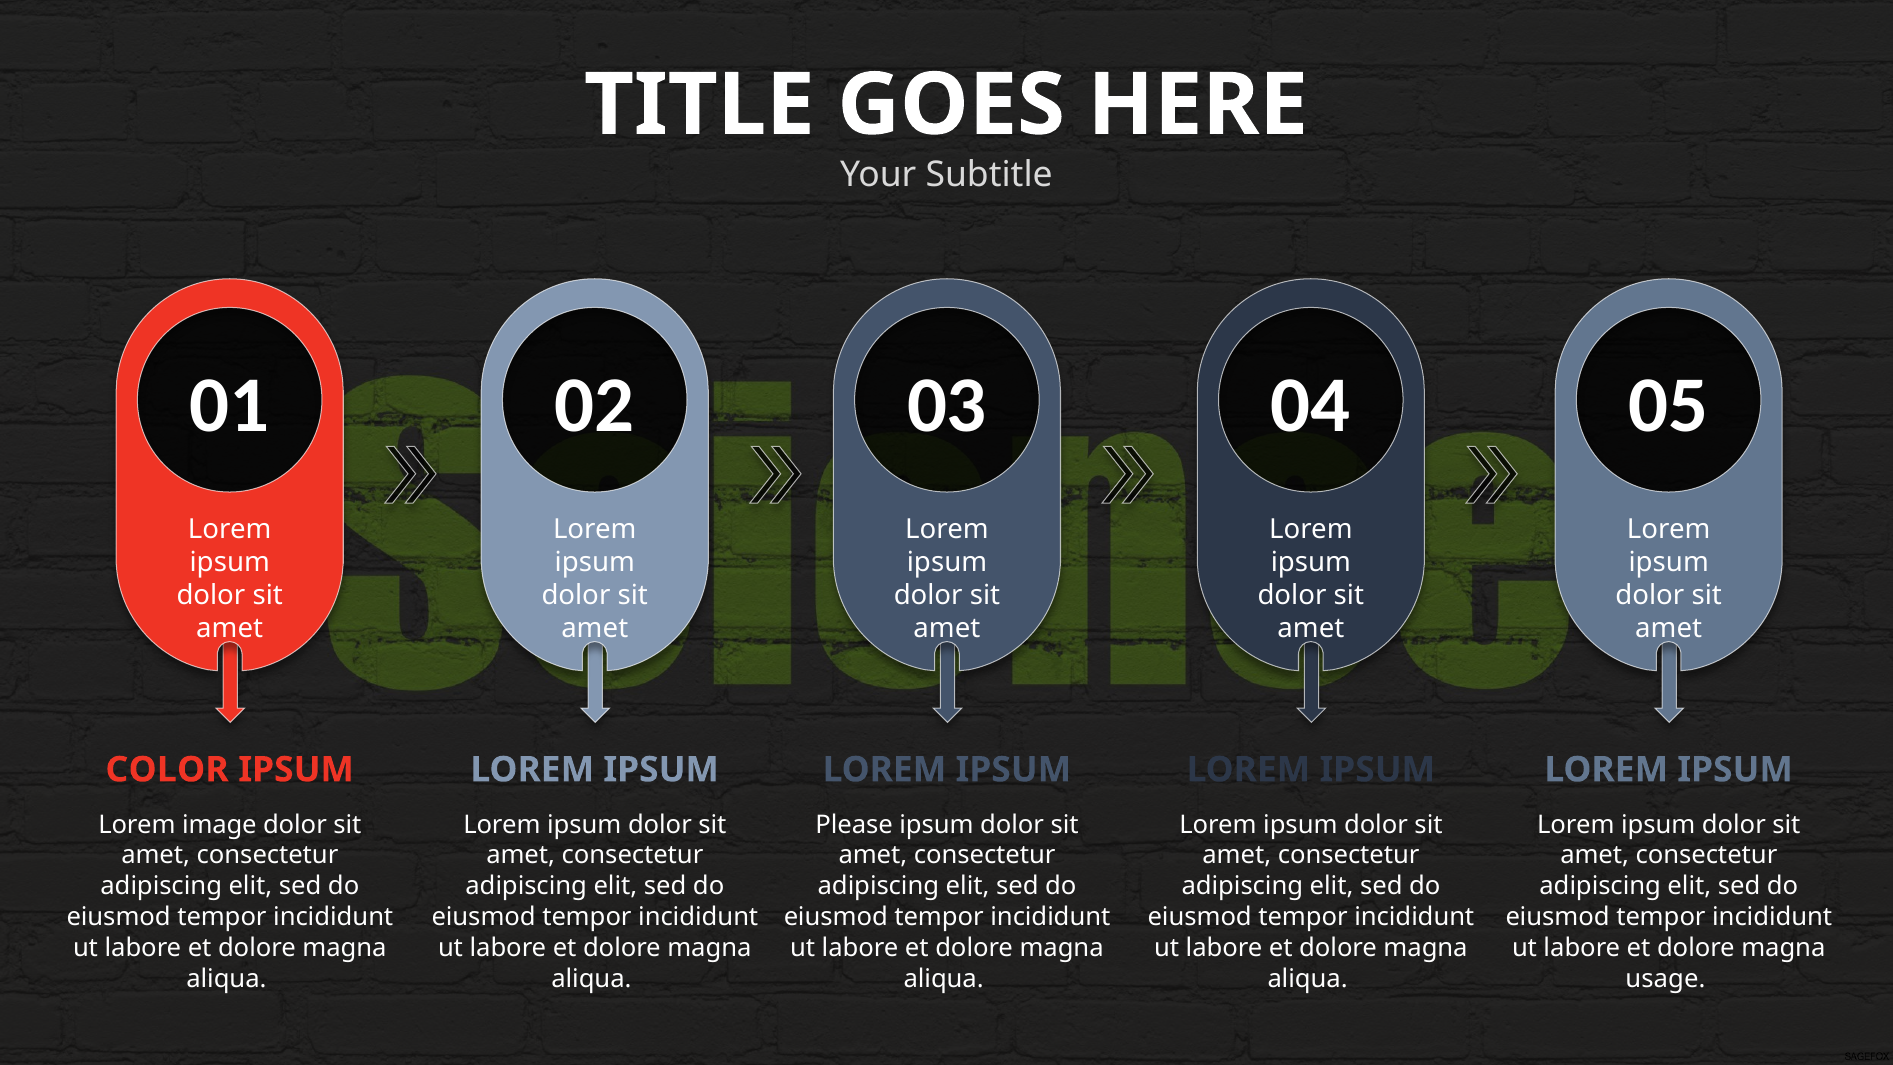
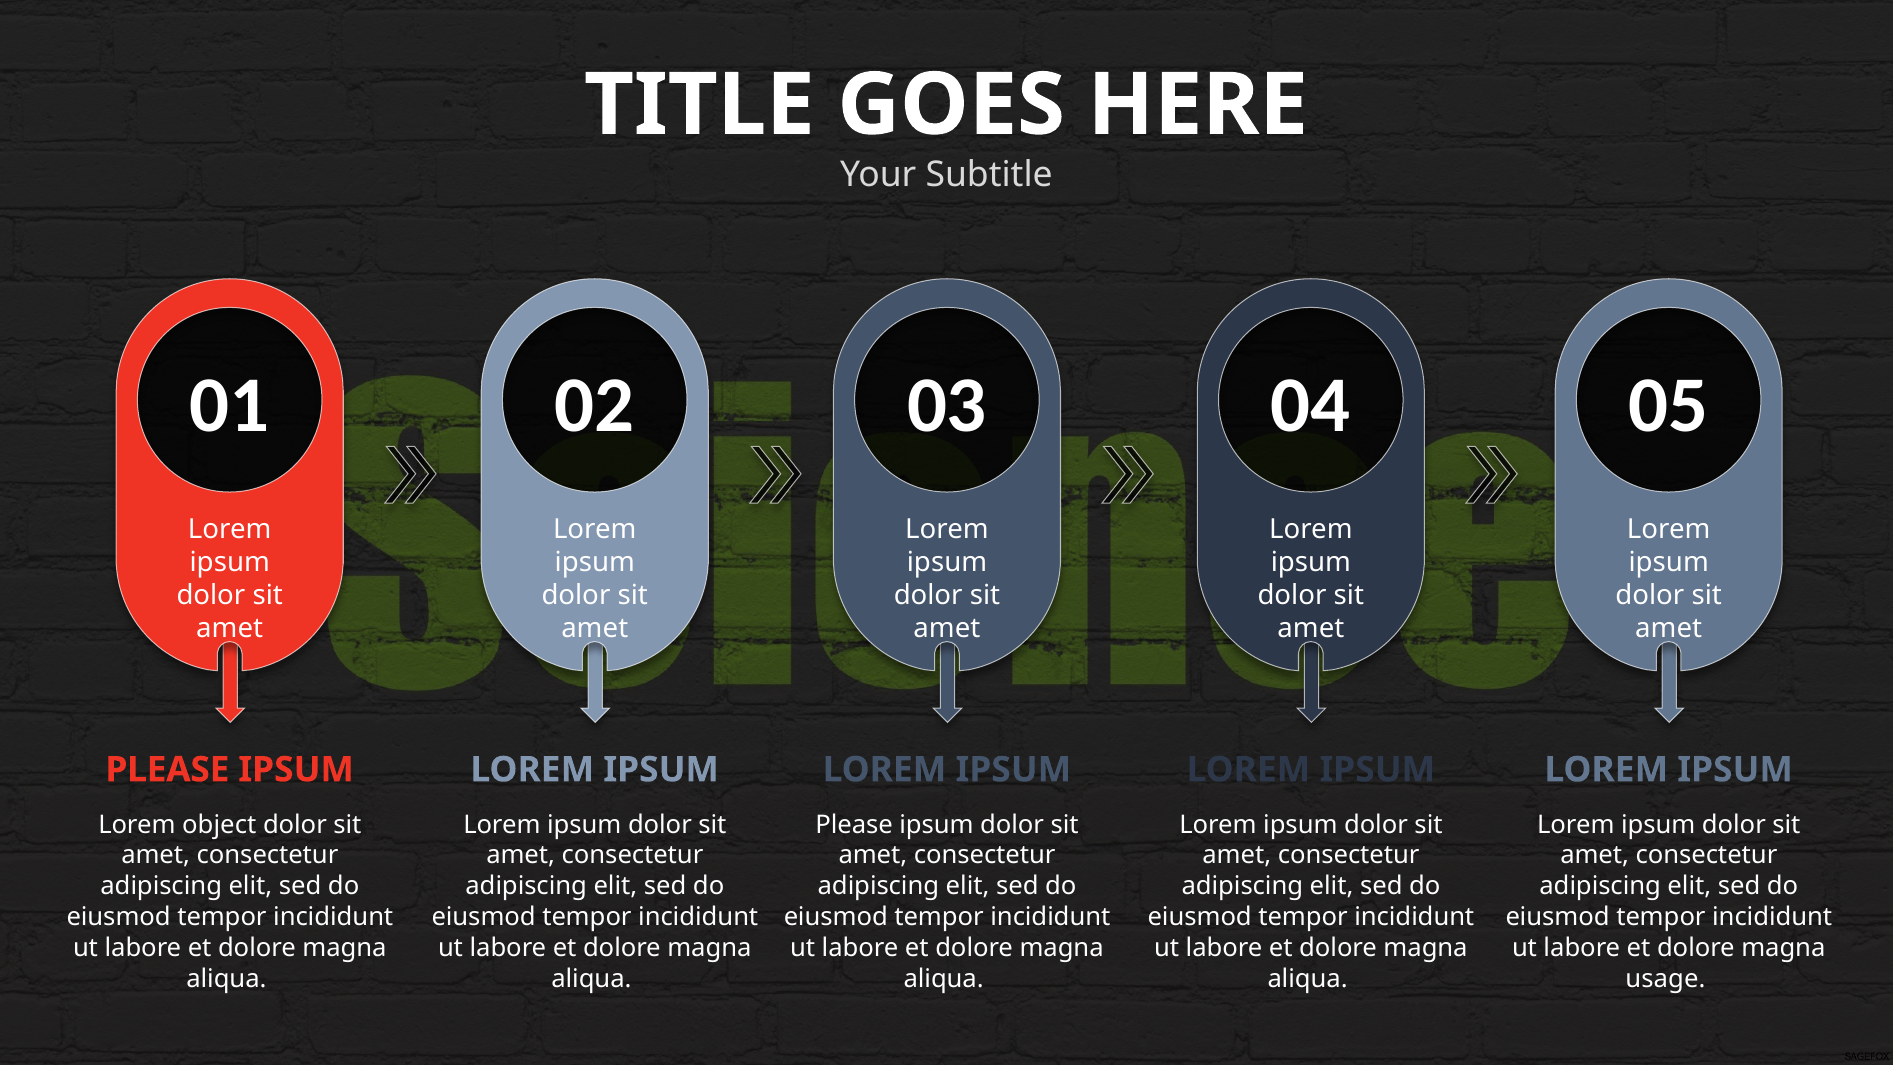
COLOR at (167, 770): COLOR -> PLEASE
image: image -> object
